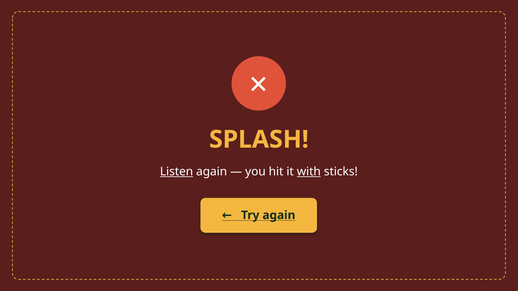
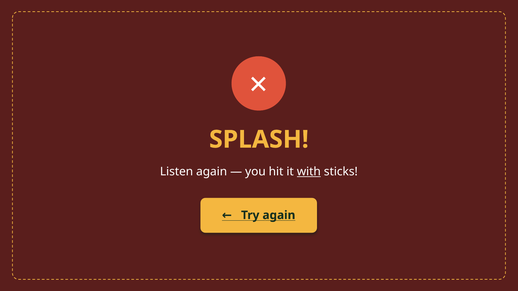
Listen underline: present -> none
